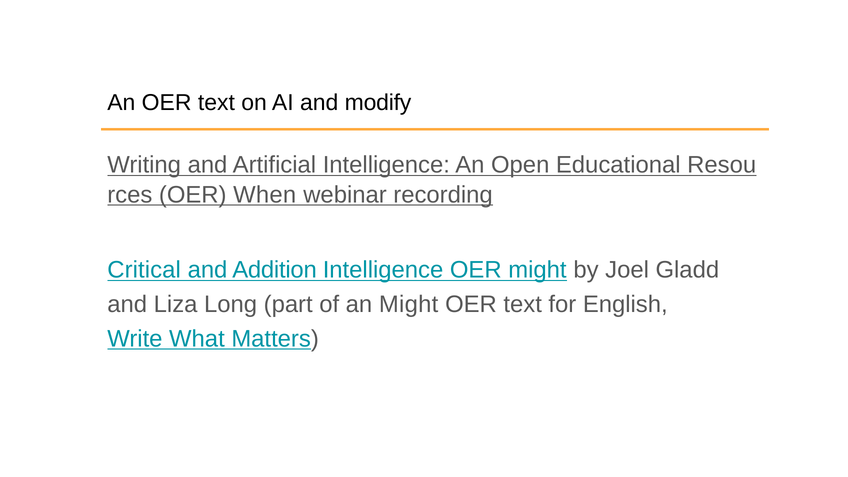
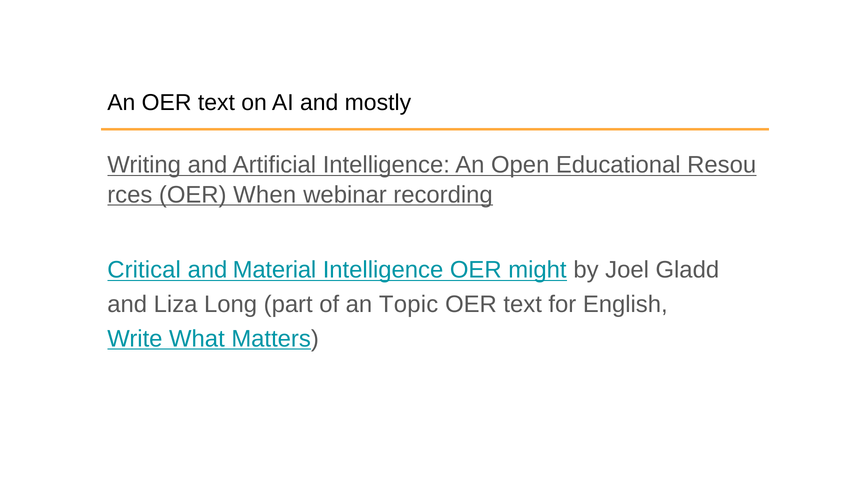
modify: modify -> mostly
Addition: Addition -> Material
an Might: Might -> Topic
